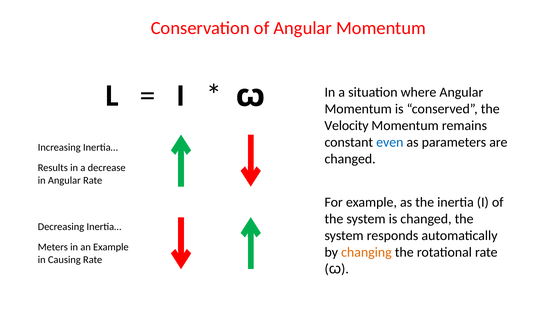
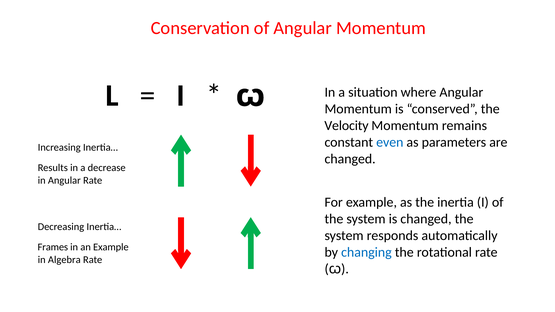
Meters: Meters -> Frames
changing colour: orange -> blue
Causing: Causing -> Algebra
